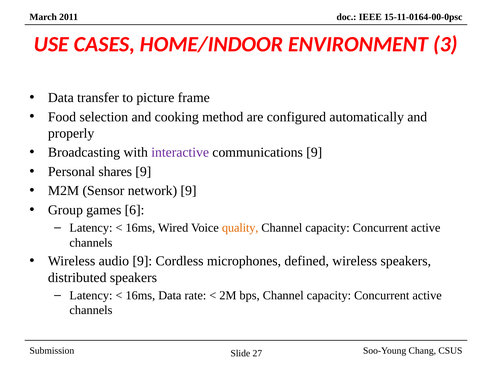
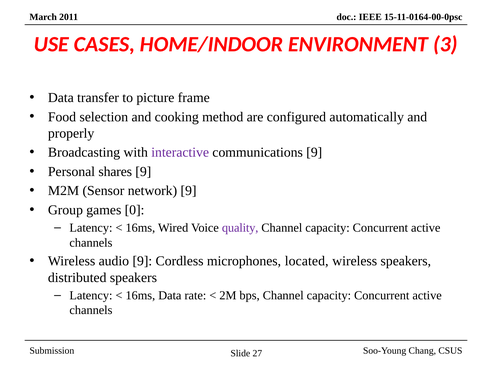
6: 6 -> 0
quality colour: orange -> purple
defined: defined -> located
